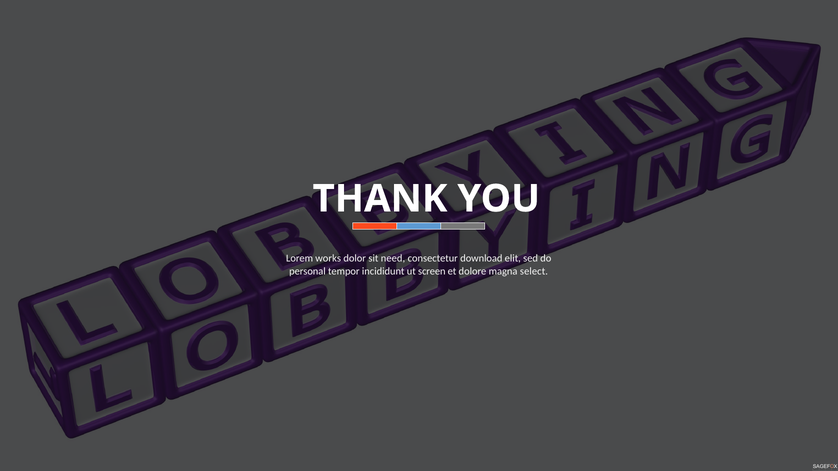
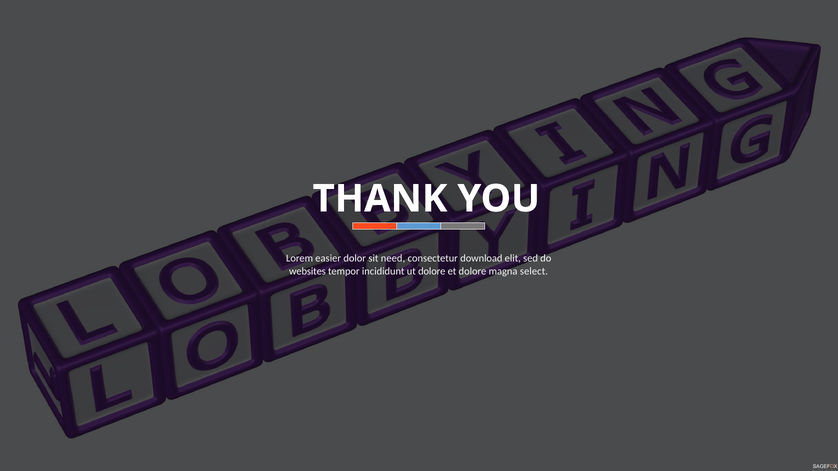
works: works -> easier
personal: personal -> websites
ut screen: screen -> dolore
